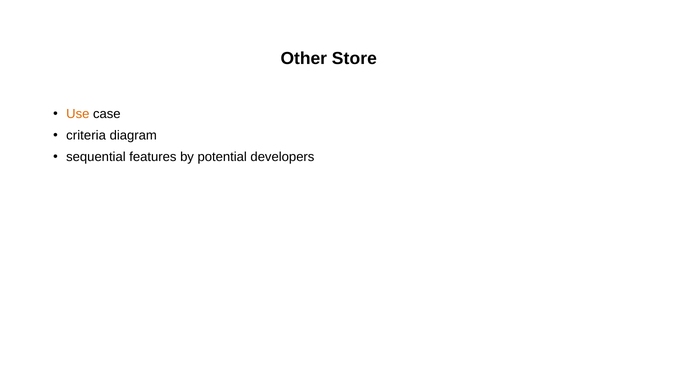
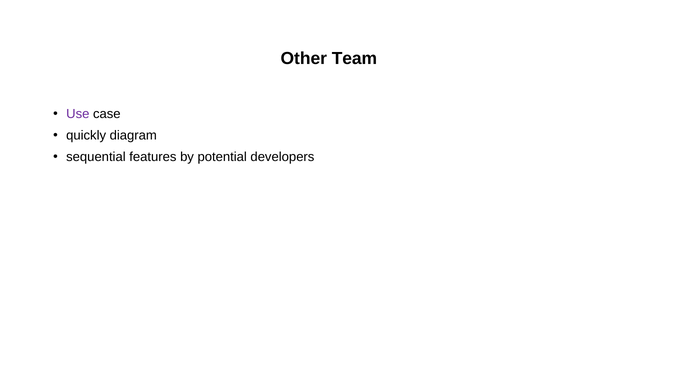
Store: Store -> Team
Use colour: orange -> purple
criteria: criteria -> quickly
